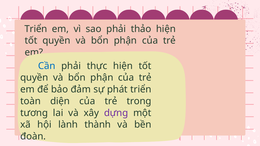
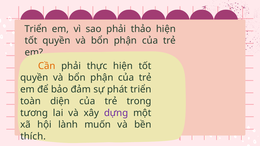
Cần colour: blue -> orange
thành: thành -> muốn
đoàn: đoàn -> thích
